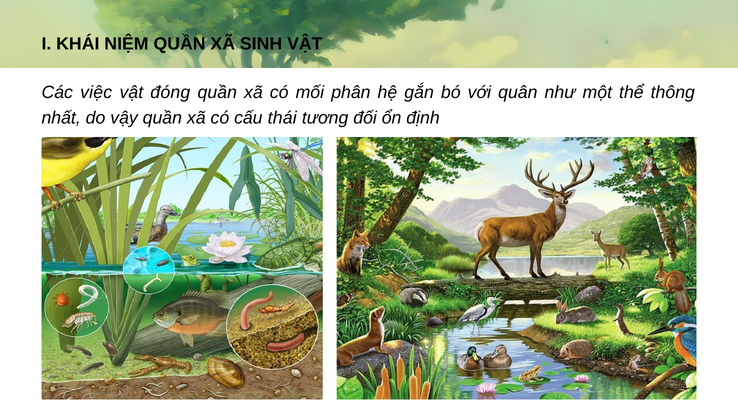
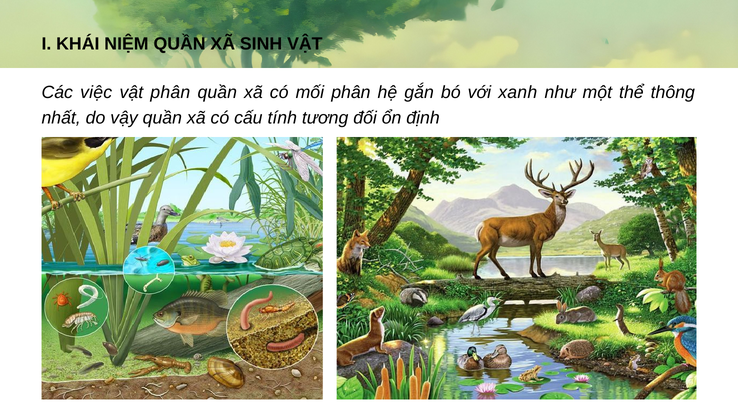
vật đóng: đóng -> phân
quân: quân -> xanh
thái: thái -> tính
